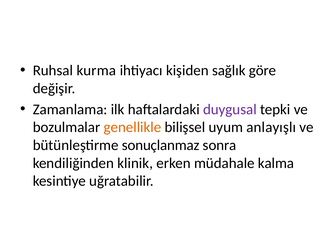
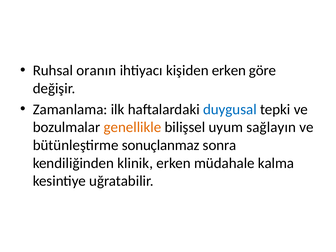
kurma: kurma -> oranın
kişiden sağlık: sağlık -> erken
duygusal colour: purple -> blue
anlayışlı: anlayışlı -> sağlayın
